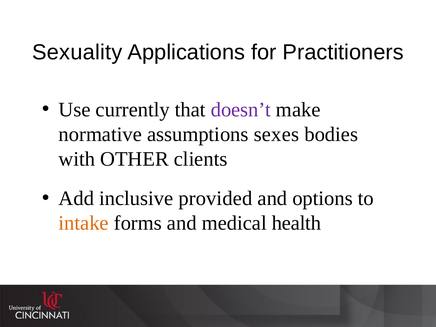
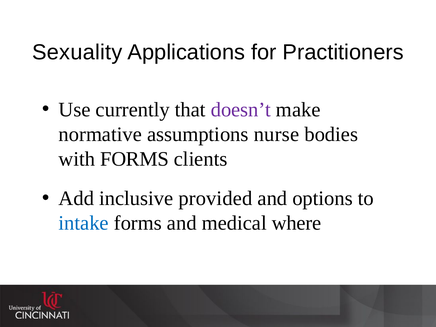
sexes: sexes -> nurse
with OTHER: OTHER -> FORMS
intake colour: orange -> blue
health: health -> where
